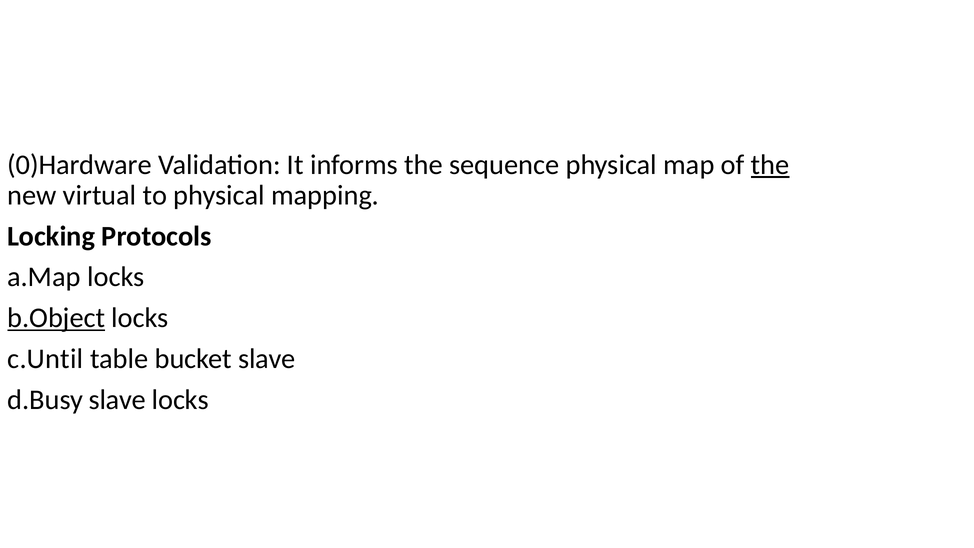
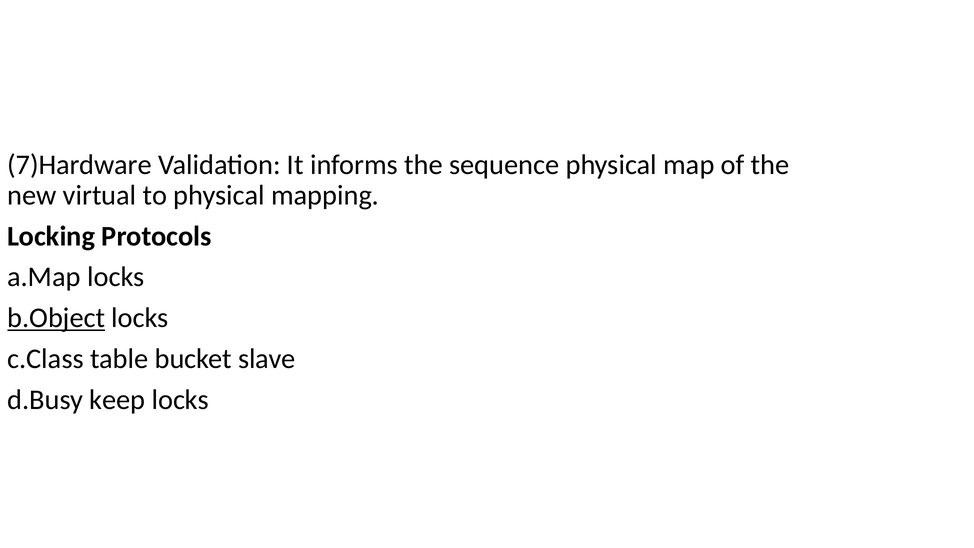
0)Hardware: 0)Hardware -> 7)Hardware
the at (770, 165) underline: present -> none
c.Until: c.Until -> c.Class
d.Busy slave: slave -> keep
